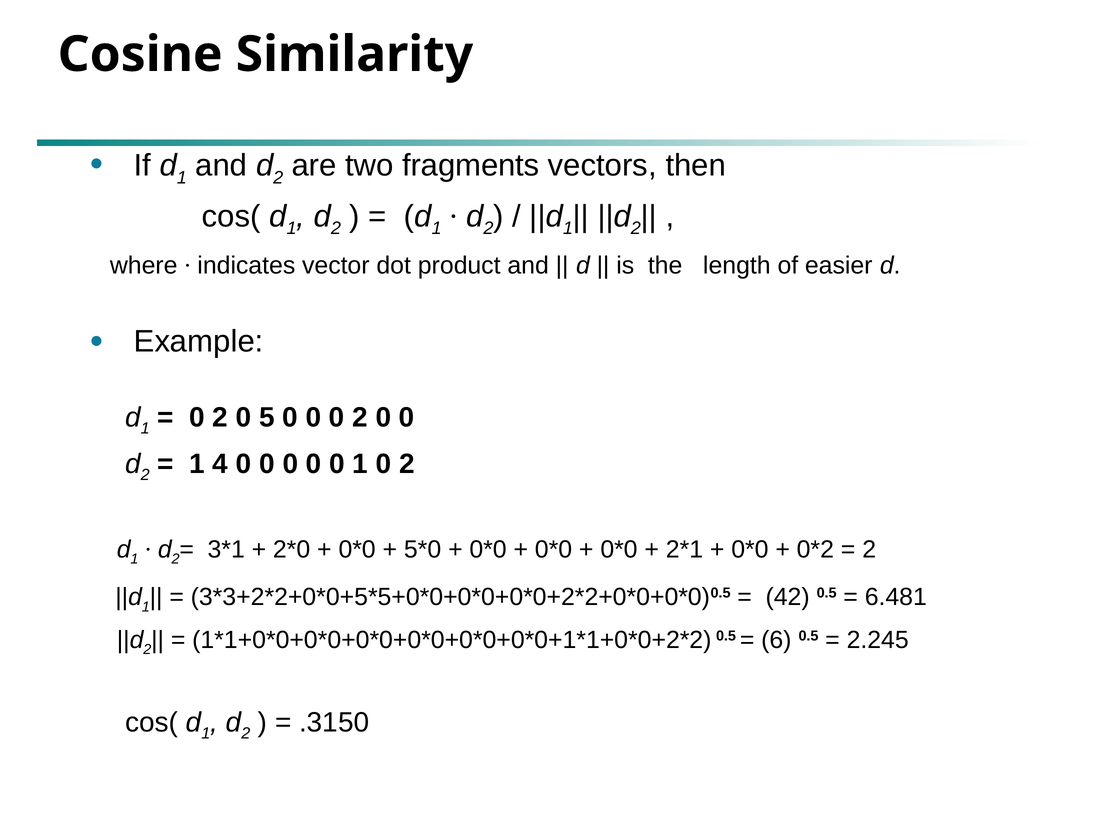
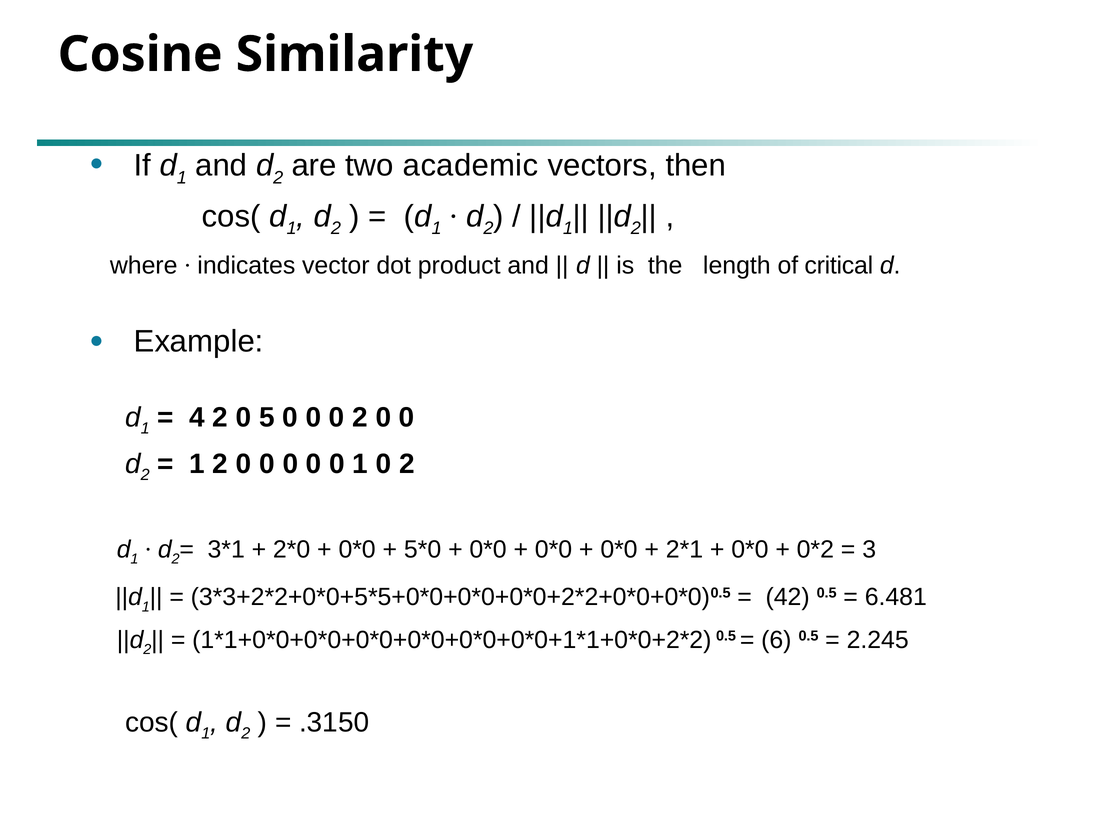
fragments: fragments -> academic
easier: easier -> critical
0 at (197, 417): 0 -> 4
1 4: 4 -> 2
2 at (869, 550): 2 -> 3
